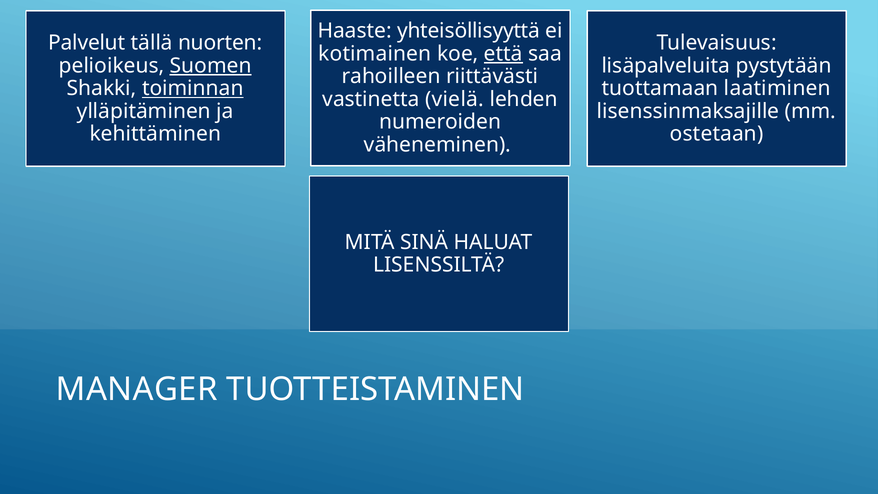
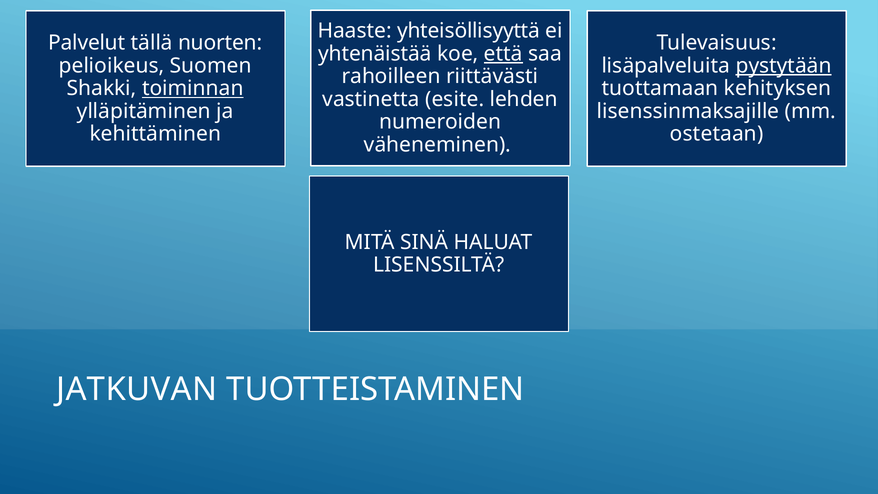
kotimainen: kotimainen -> yhtenäistää
Suomen underline: present -> none
pystytään underline: none -> present
laatiminen: laatiminen -> kehityksen
vielä: vielä -> esite
MANAGER: MANAGER -> JATKUVAN
